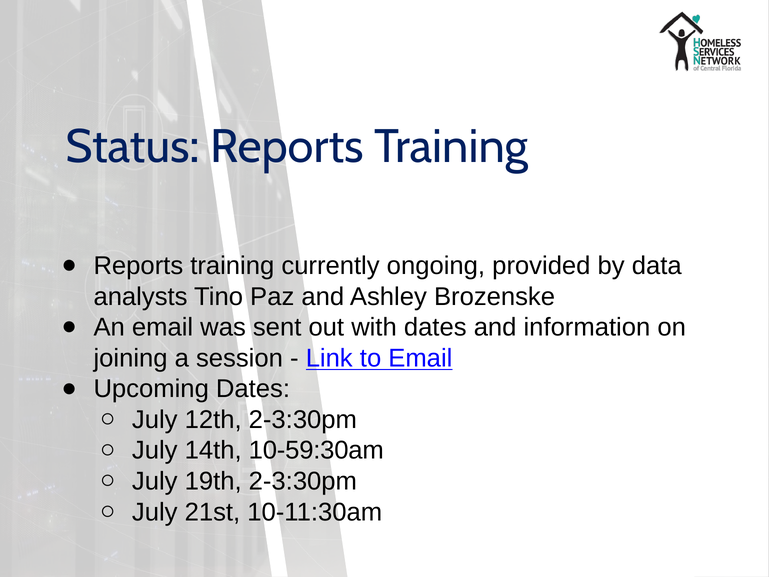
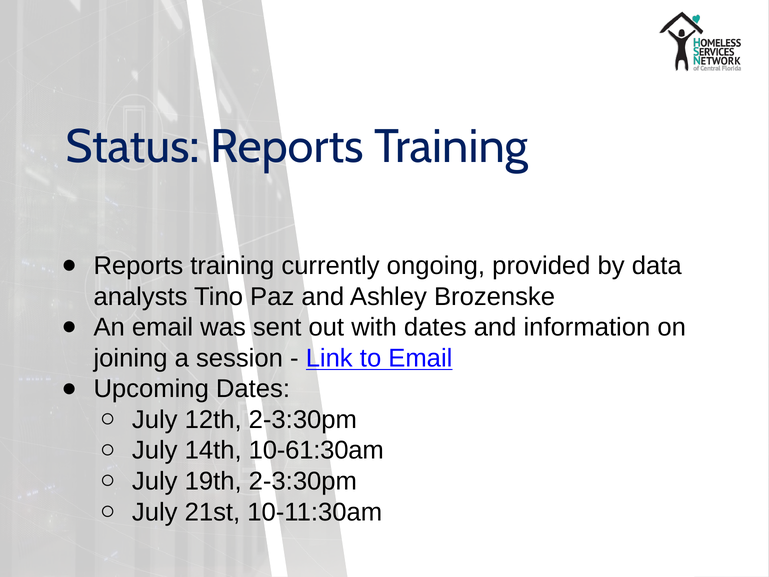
10-59:30am: 10-59:30am -> 10-61:30am
